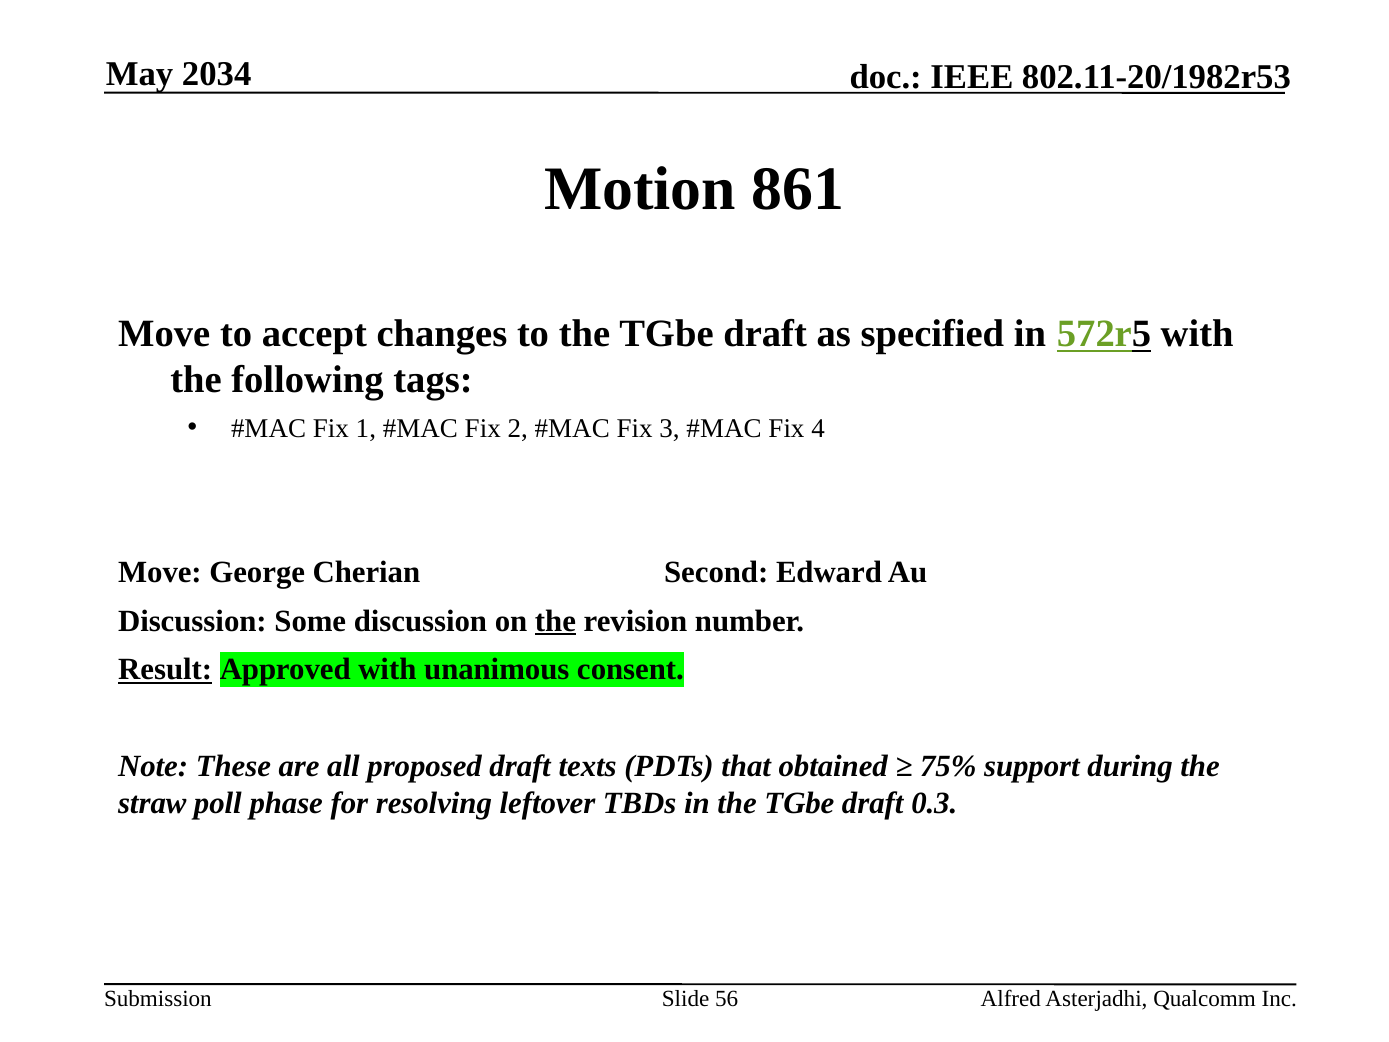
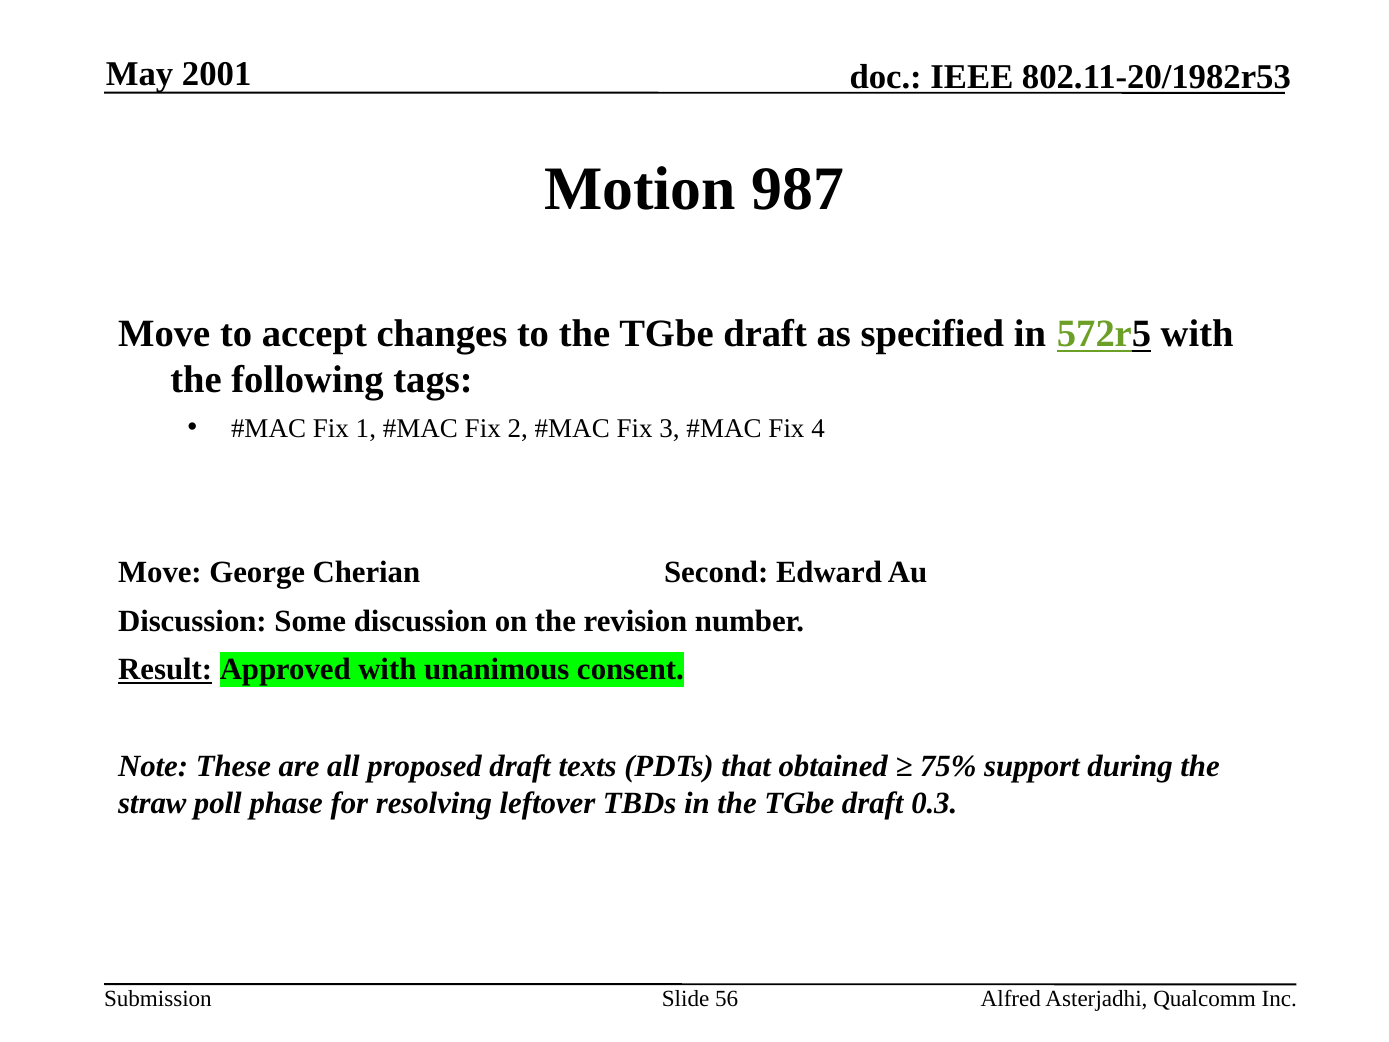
2034: 2034 -> 2001
861: 861 -> 987
the at (555, 621) underline: present -> none
